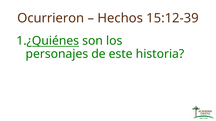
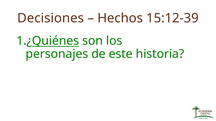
Ocurrieron: Ocurrieron -> Decisiones
